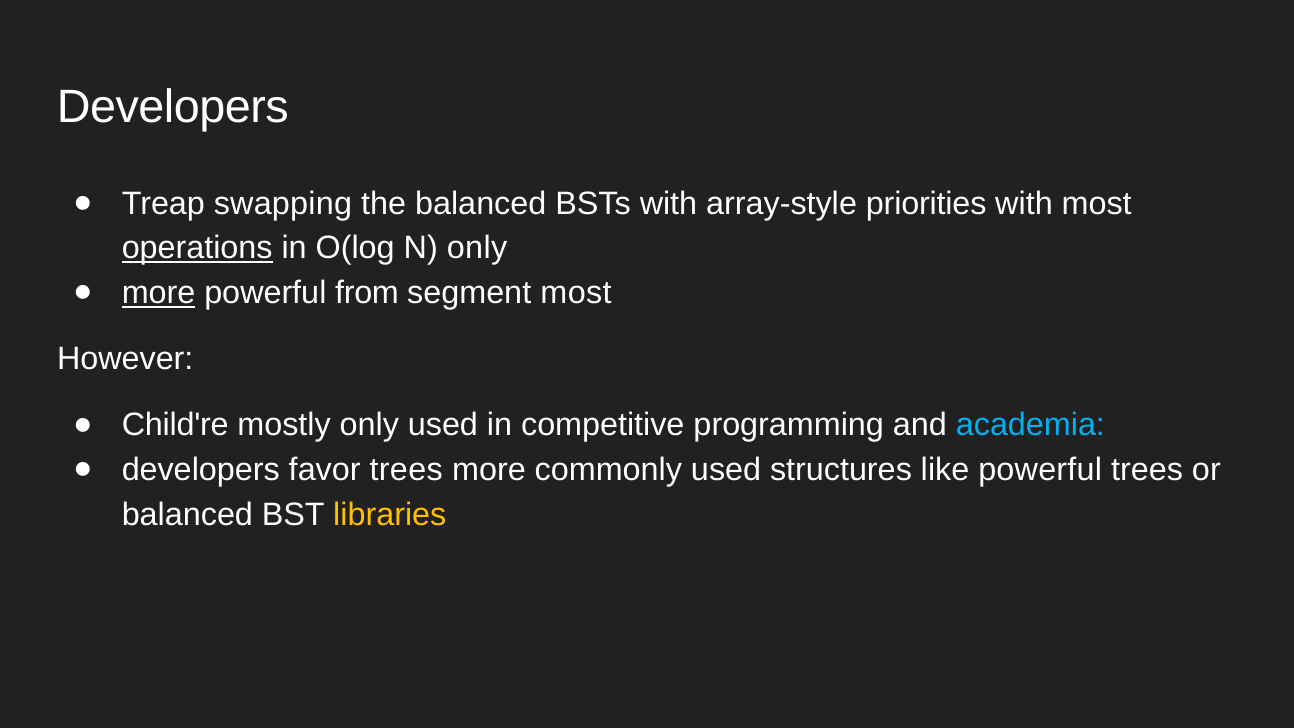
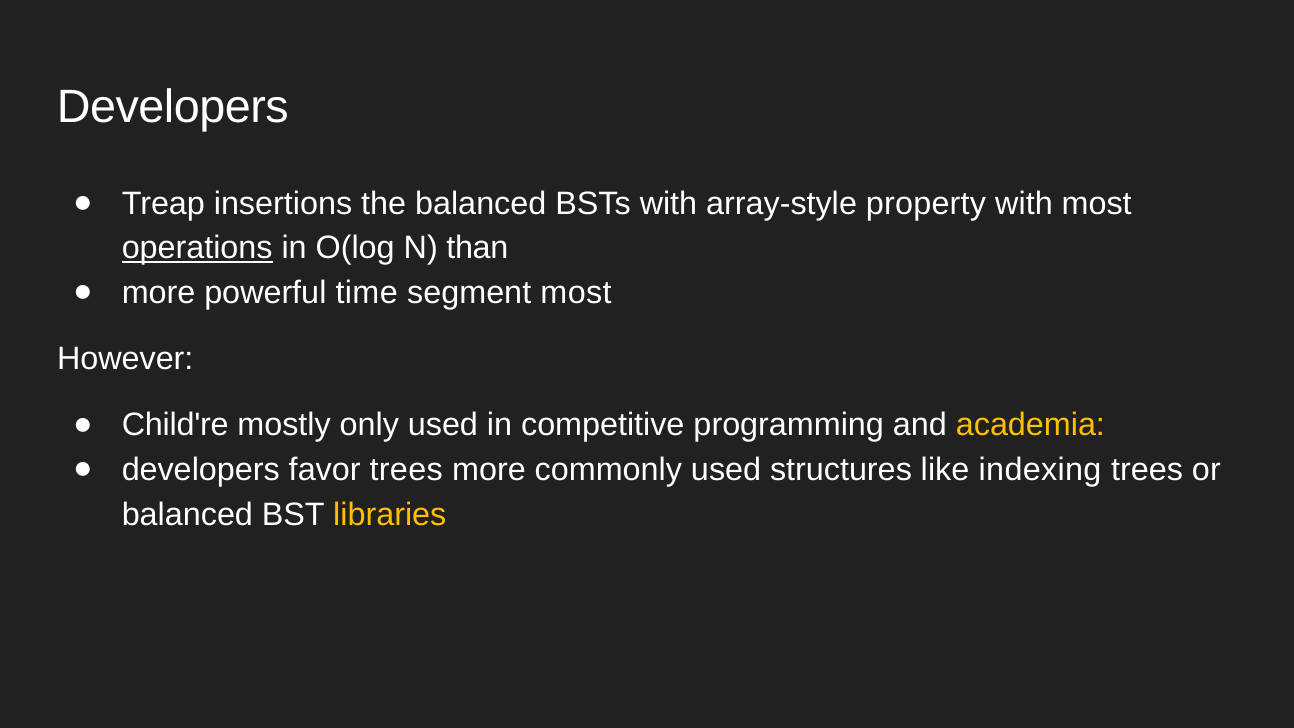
swapping: swapping -> insertions
priorities: priorities -> property
N only: only -> than
more at (159, 293) underline: present -> none
from: from -> time
academia colour: light blue -> yellow
like powerful: powerful -> indexing
